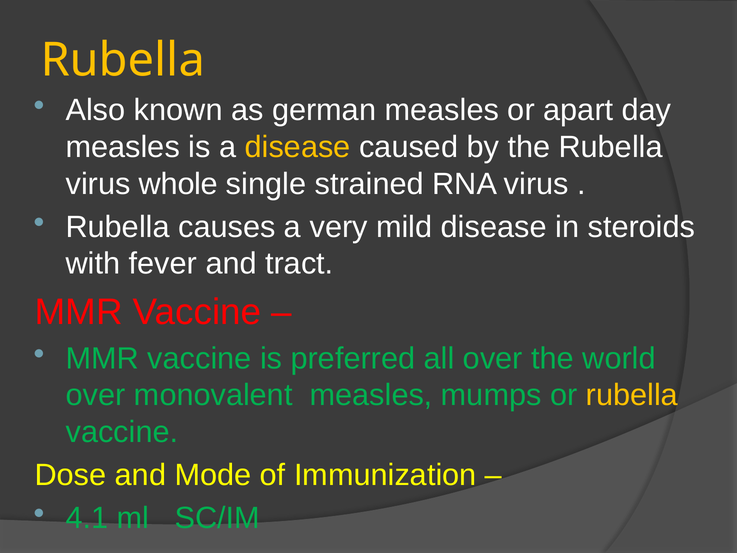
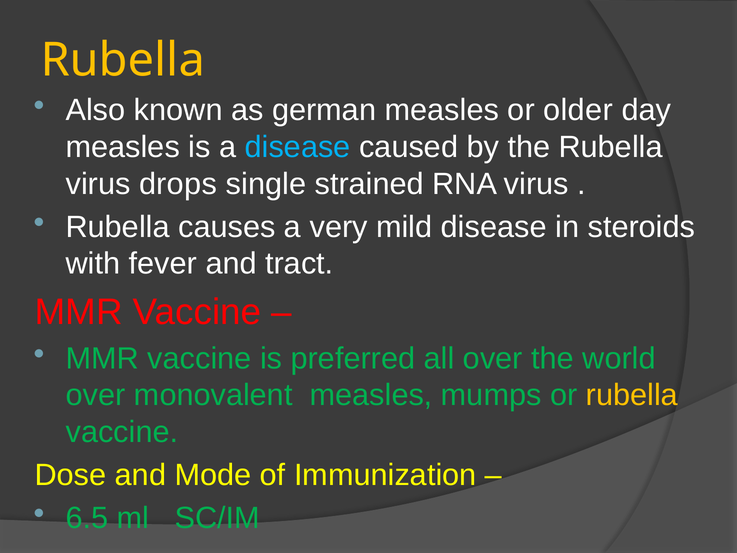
apart: apart -> older
disease at (298, 147) colour: yellow -> light blue
whole: whole -> drops
4.1: 4.1 -> 6.5
